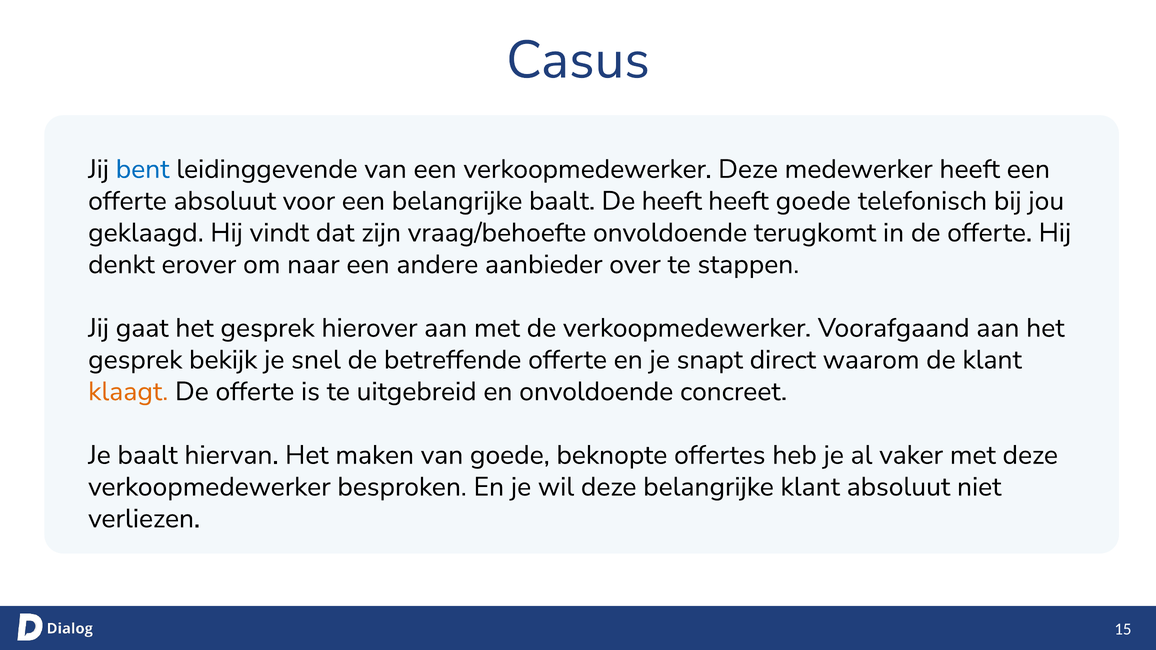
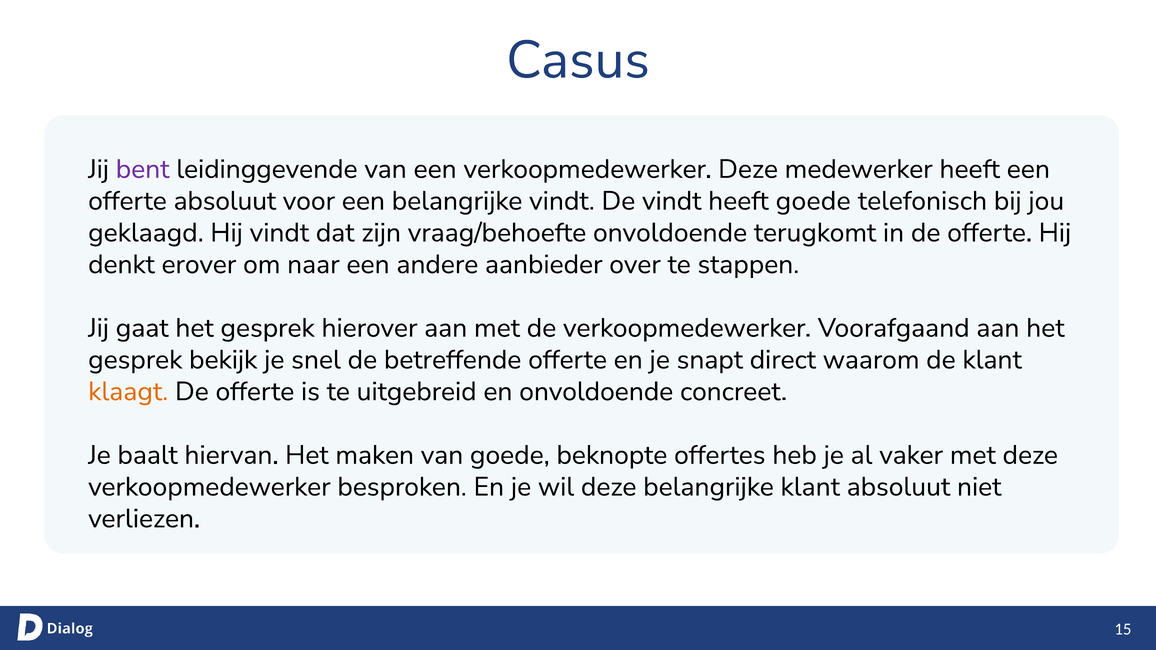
bent colour: blue -> purple
belangrijke baalt: baalt -> vindt
De heeft: heeft -> vindt
